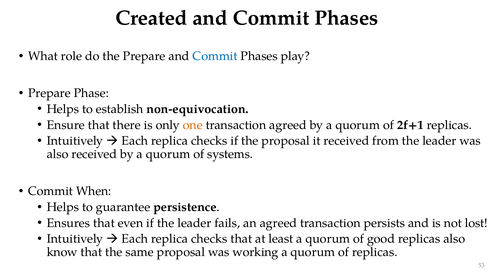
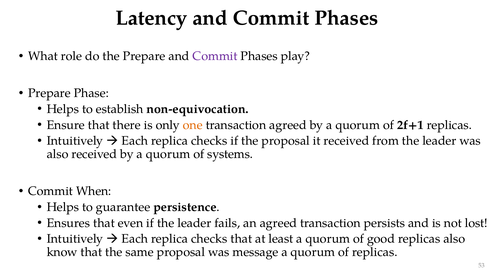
Created: Created -> Latency
Commit at (215, 56) colour: blue -> purple
working: working -> message
